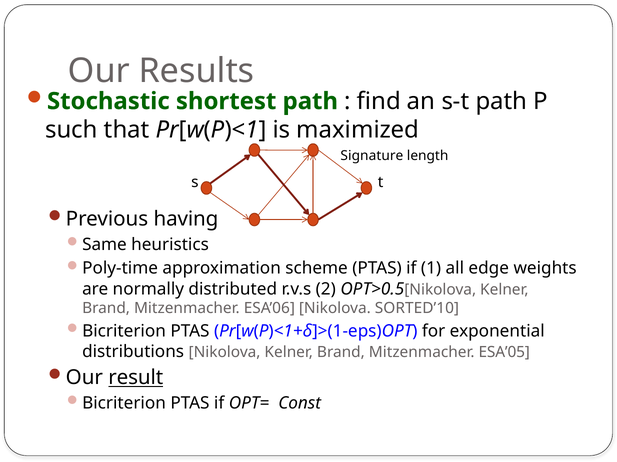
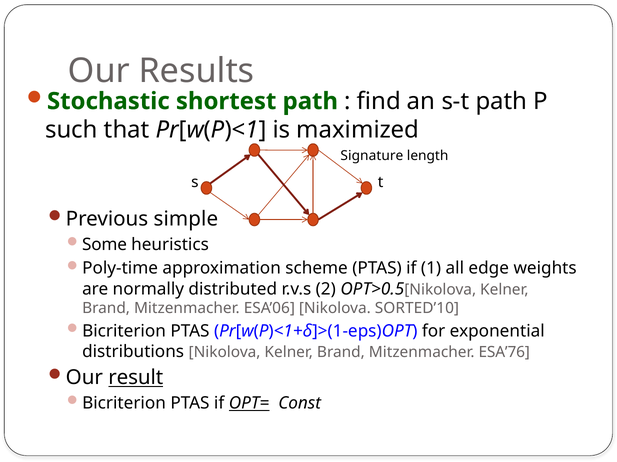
having: having -> simple
Same: Same -> Some
ESA’05: ESA’05 -> ESA’76
OPT= underline: none -> present
